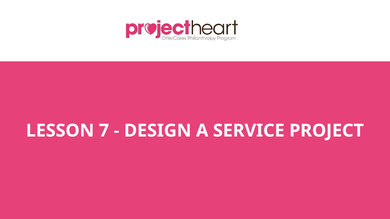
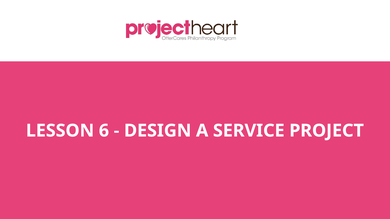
7: 7 -> 6
